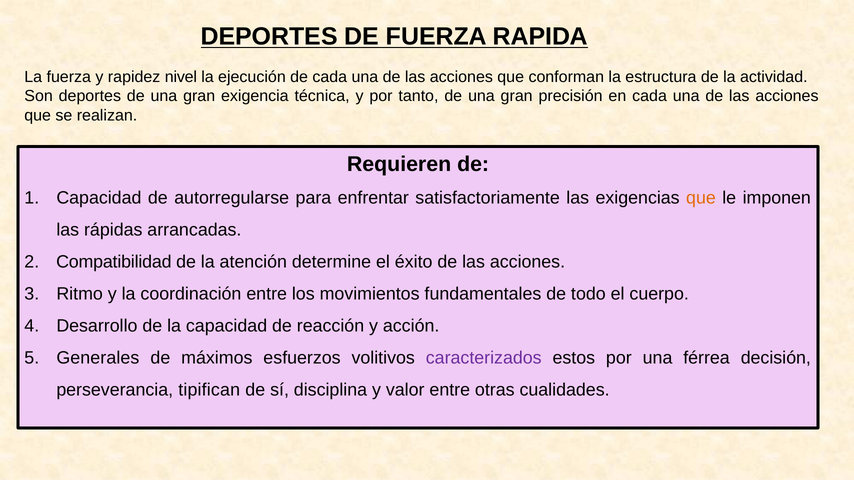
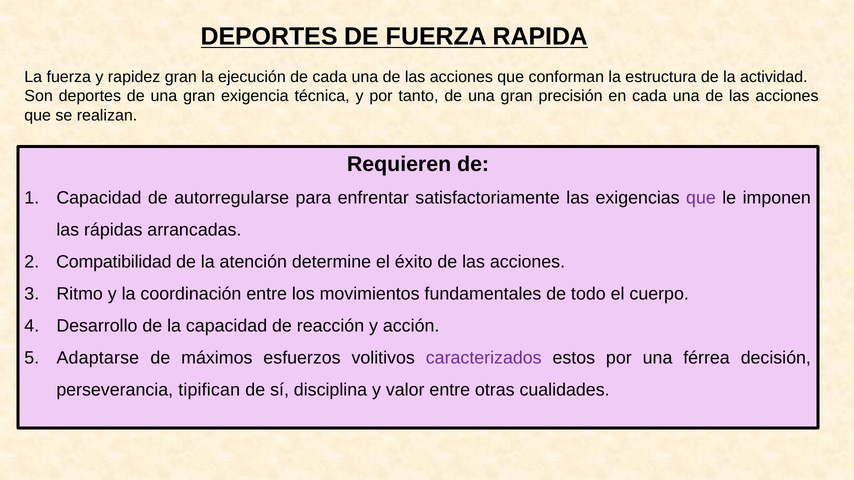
rapidez nivel: nivel -> gran
que at (701, 198) colour: orange -> purple
Generales: Generales -> Adaptarse
